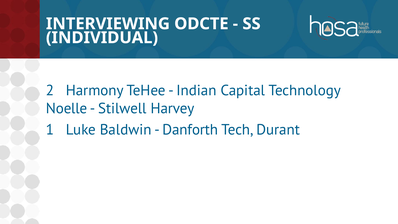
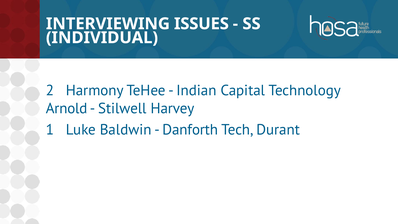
ODCTE: ODCTE -> ISSUES
Noelle: Noelle -> Arnold
